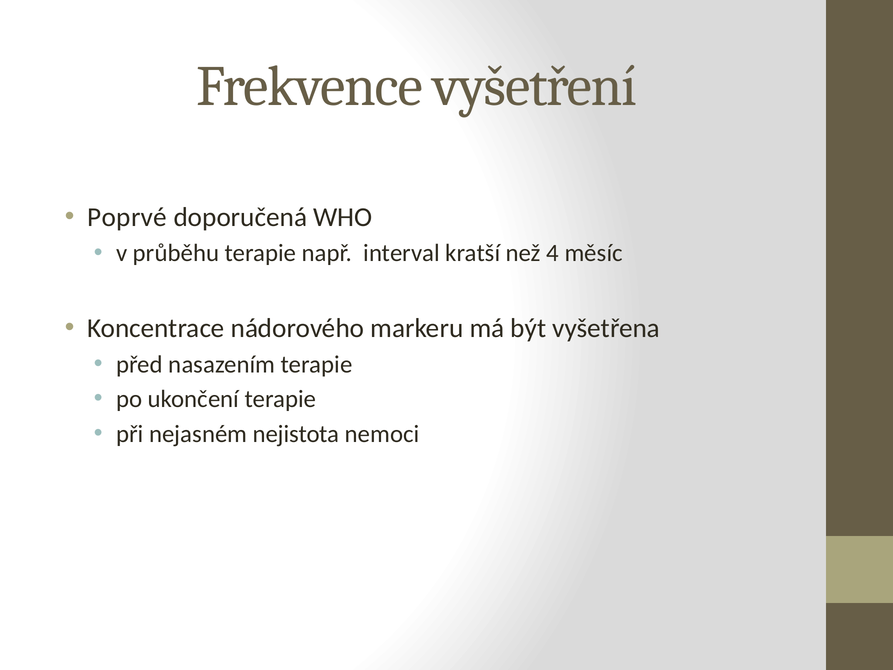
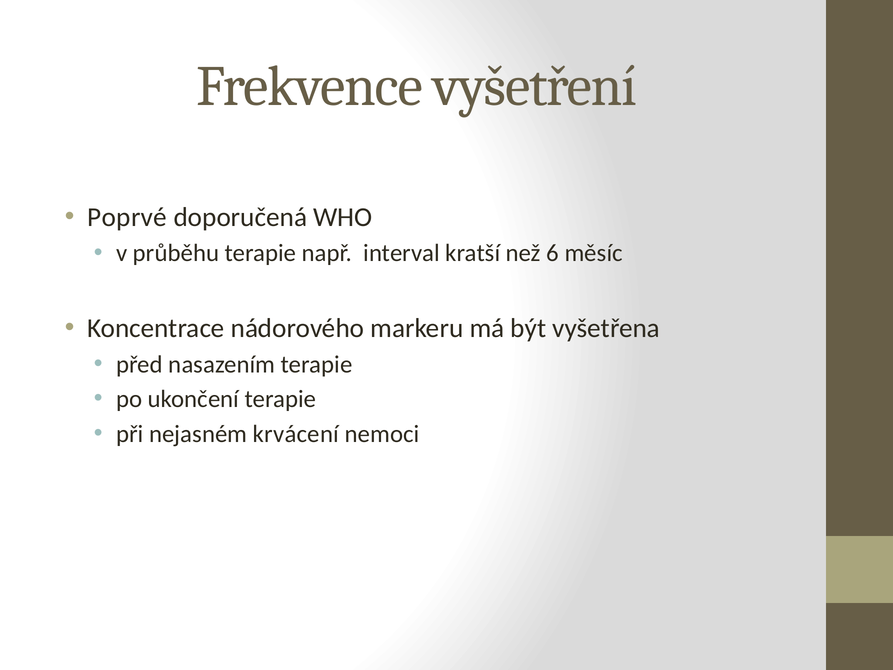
4: 4 -> 6
nejistota: nejistota -> krvácení
